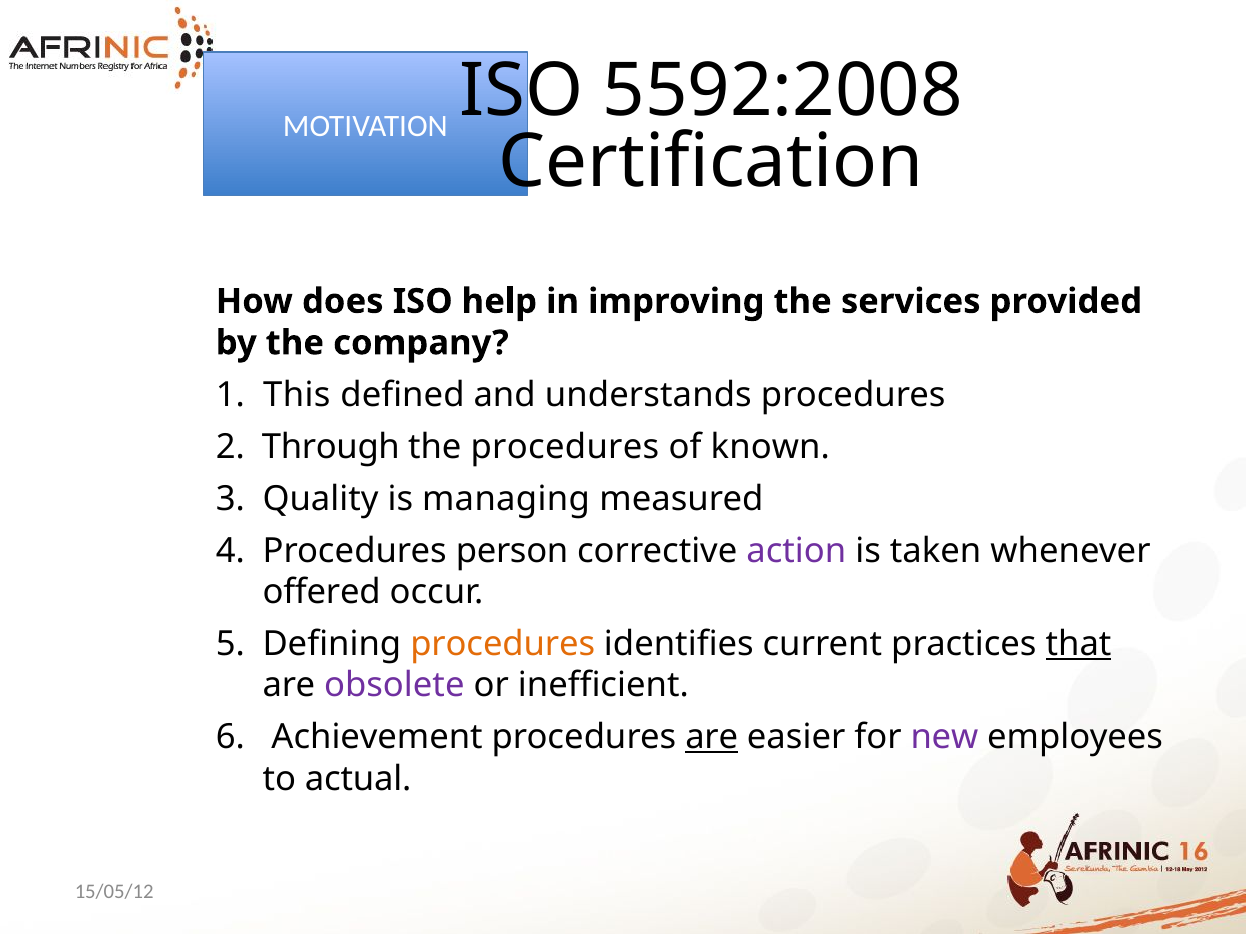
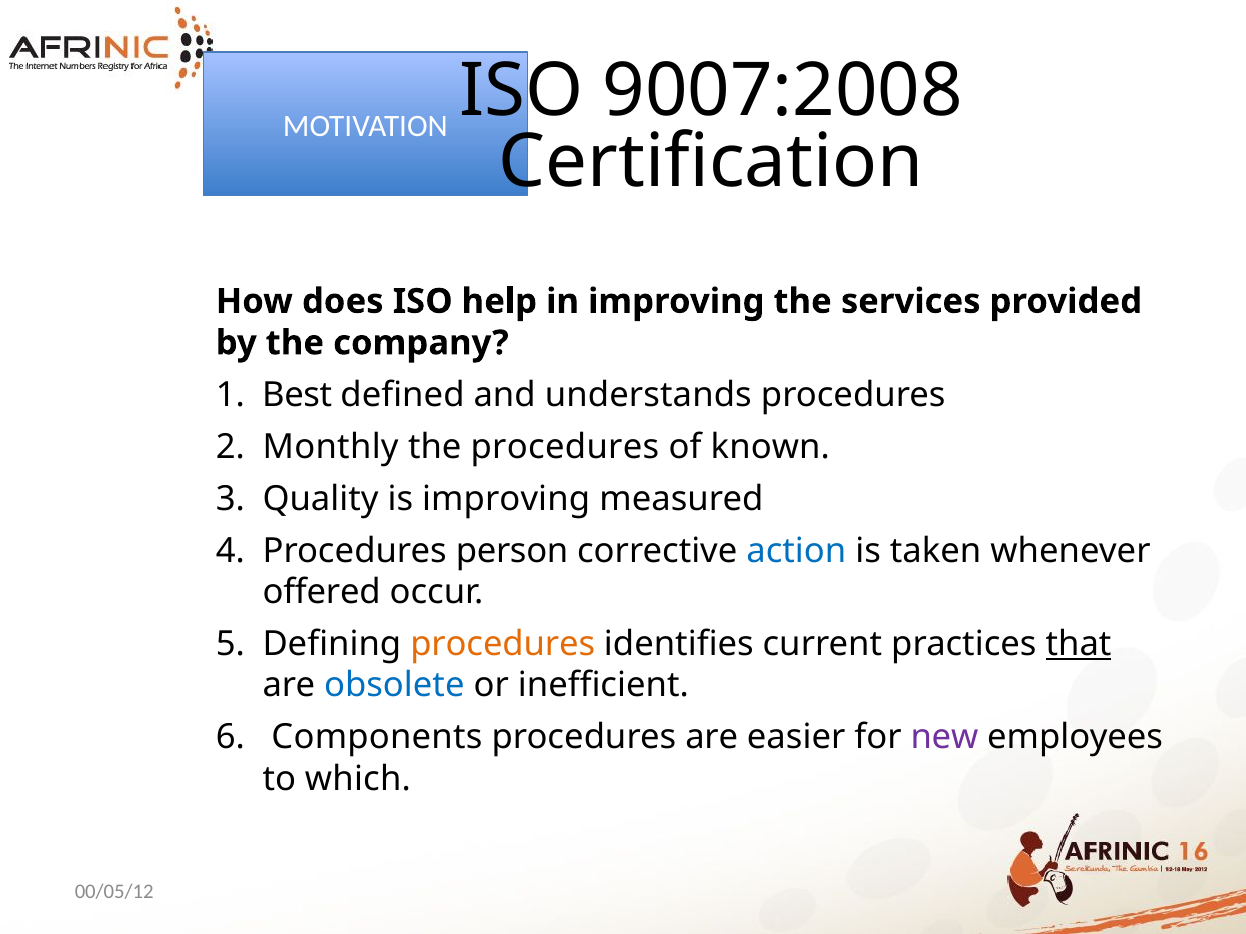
5592:2008: 5592:2008 -> 9007:2008
This: This -> Best
Through: Through -> Monthly
is managing: managing -> improving
action colour: purple -> blue
obsolete colour: purple -> blue
Achievement: Achievement -> Components
are at (712, 738) underline: present -> none
actual: actual -> which
15/05/12: 15/05/12 -> 00/05/12
